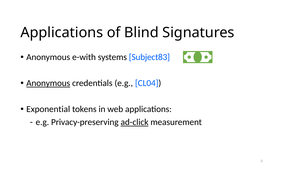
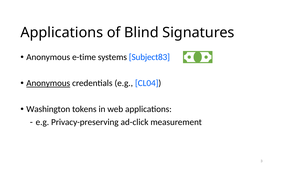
e-with: e-with -> e-time
Exponential: Exponential -> Washington
ad-click underline: present -> none
